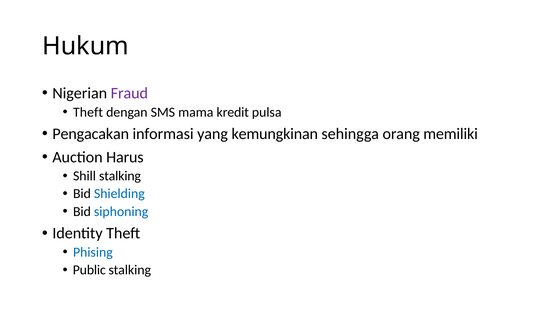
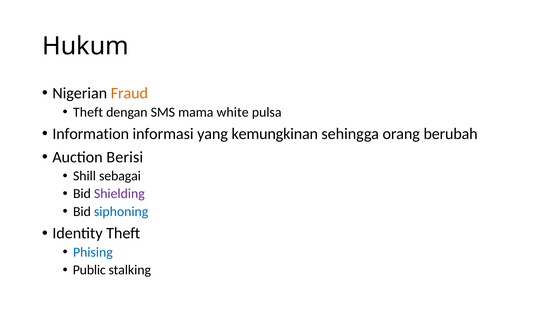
Fraud colour: purple -> orange
kredit: kredit -> white
Pengacakan: Pengacakan -> Information
memiliki: memiliki -> berubah
Harus: Harus -> Berisi
Shill stalking: stalking -> sebagai
Shielding colour: blue -> purple
